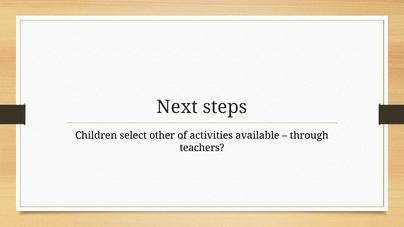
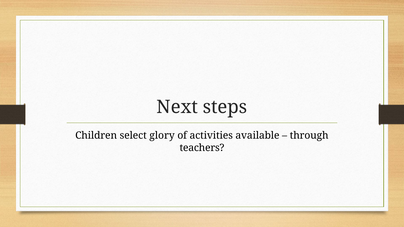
other: other -> glory
